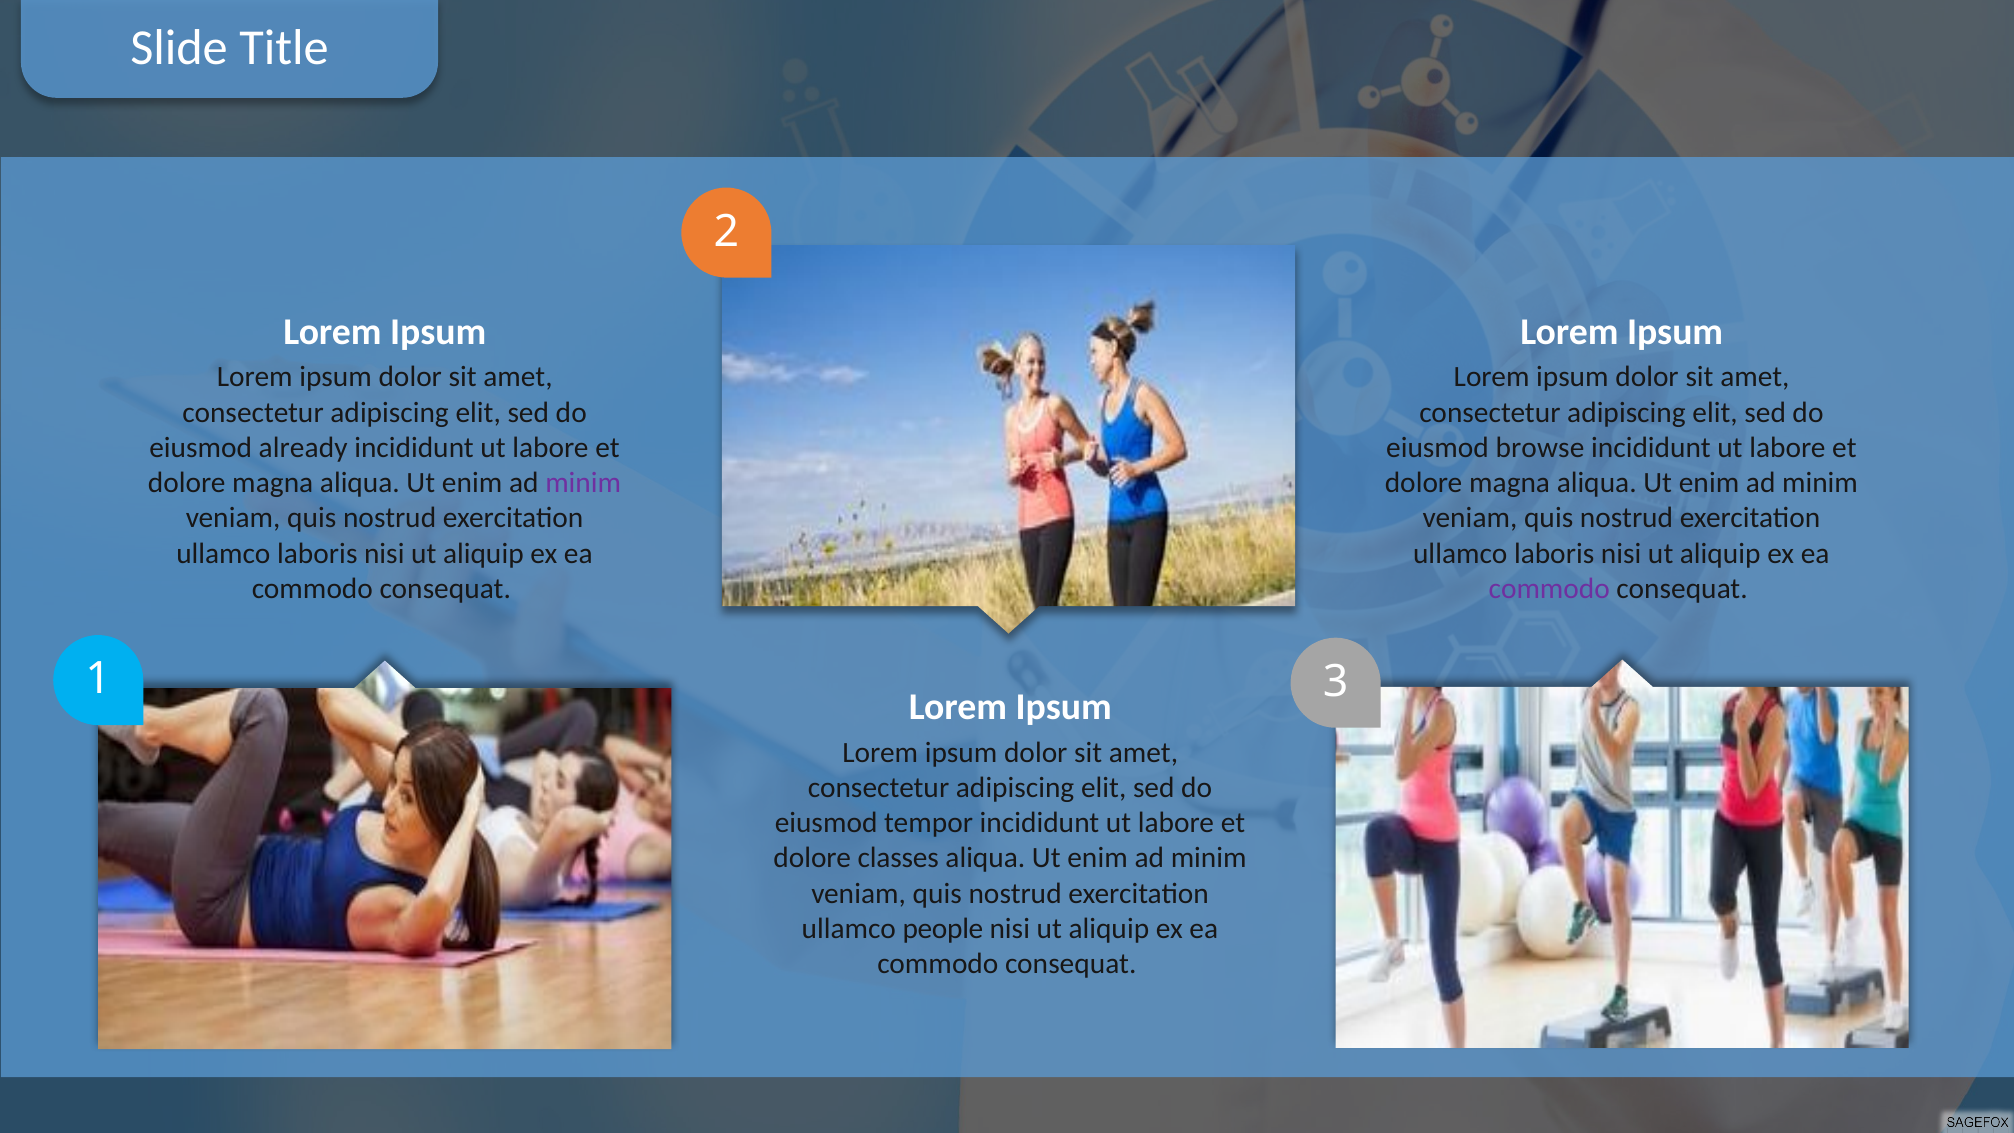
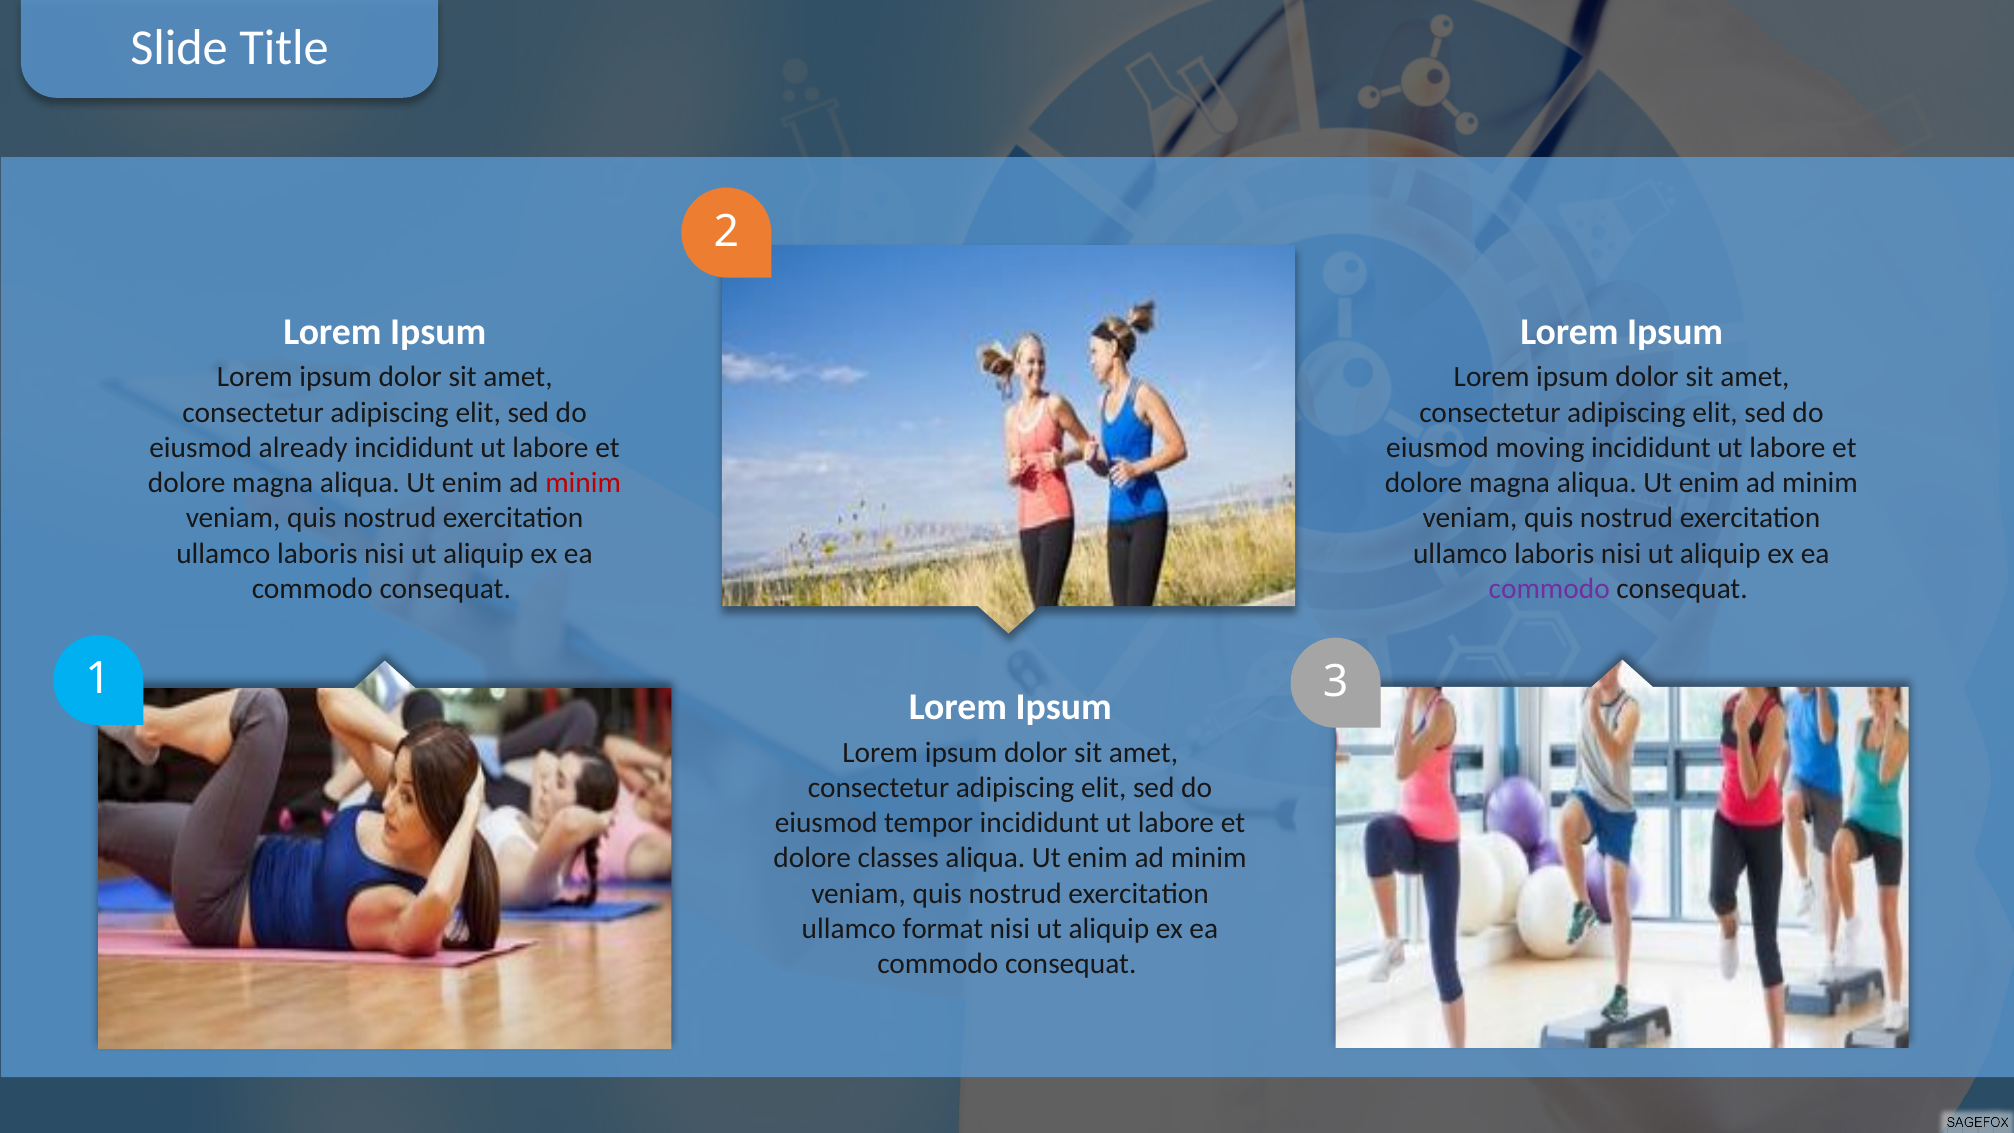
browse: browse -> moving
minim at (583, 483) colour: purple -> red
people: people -> format
